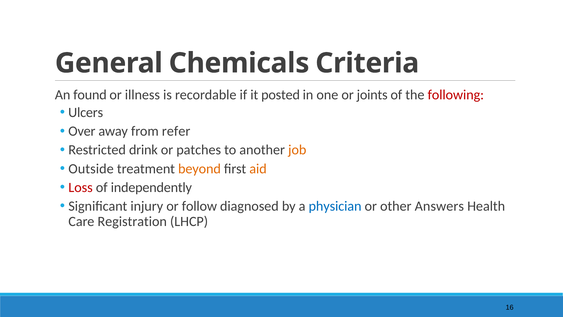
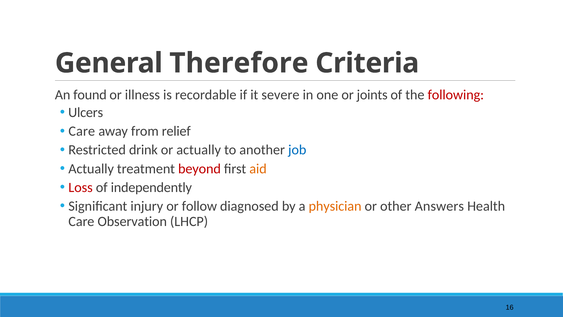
Chemicals: Chemicals -> Therefore
posted: posted -> severe
Over at (82, 131): Over -> Care
refer: refer -> relief
or patches: patches -> actually
job colour: orange -> blue
Outside at (91, 169): Outside -> Actually
beyond colour: orange -> red
physician colour: blue -> orange
Registration: Registration -> Observation
